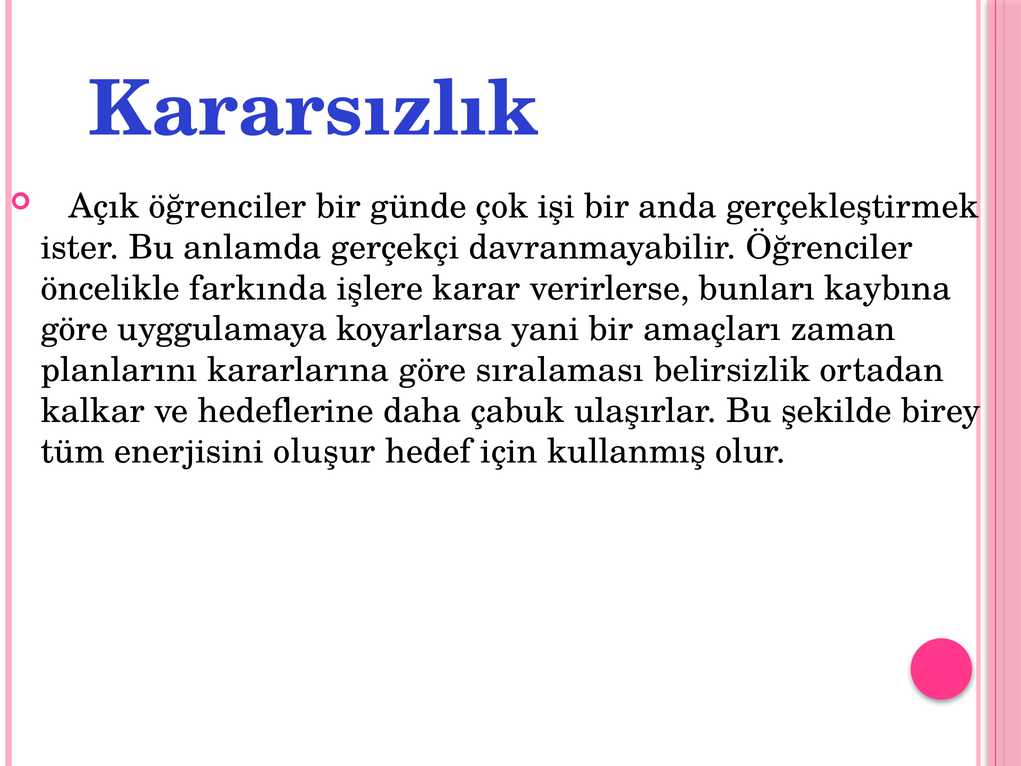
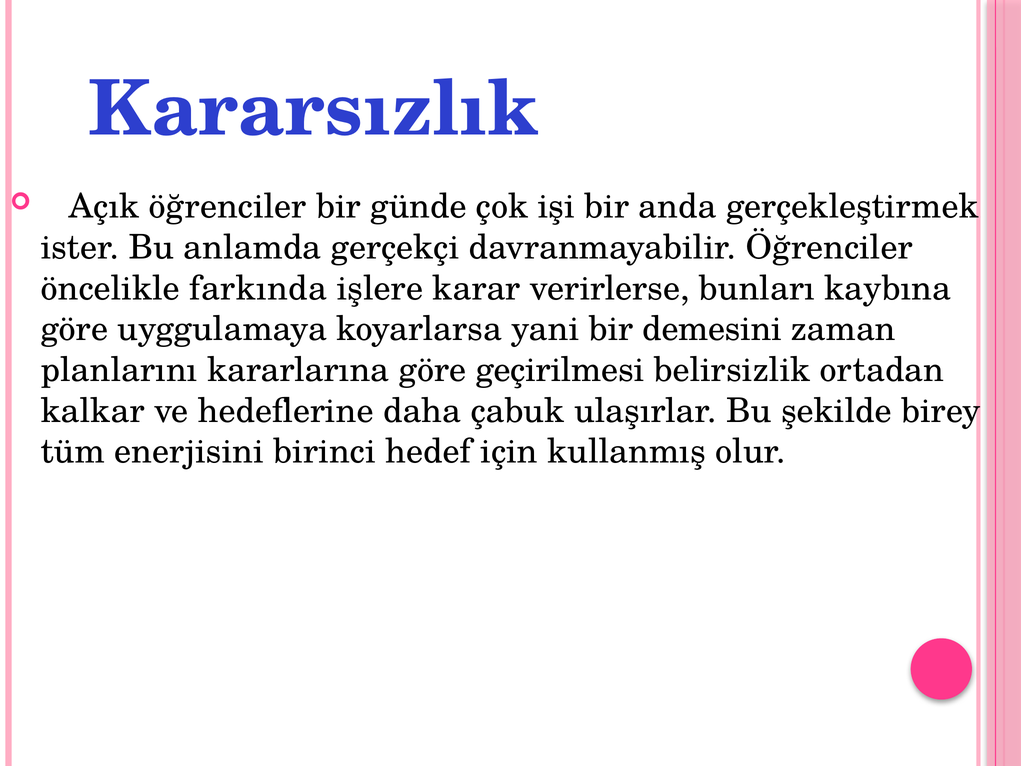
amaçları: amaçları -> demesini
sıralaması: sıralaması -> geçirilmesi
oluşur: oluşur -> birinci
